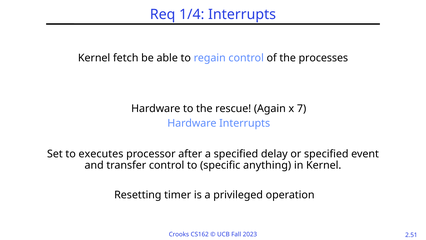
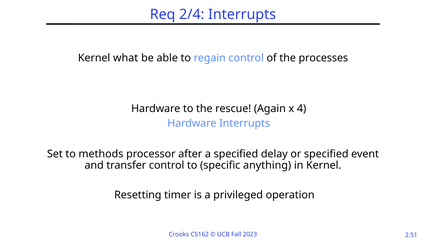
1/4: 1/4 -> 2/4
fetch: fetch -> what
7: 7 -> 4
executes: executes -> methods
